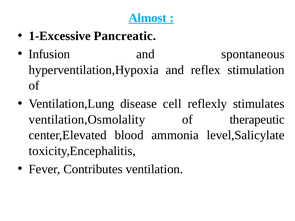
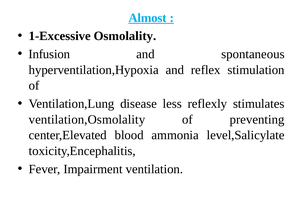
Pancreatic: Pancreatic -> Osmolality
cell: cell -> less
therapeutic: therapeutic -> preventing
Contributes: Contributes -> Impairment
